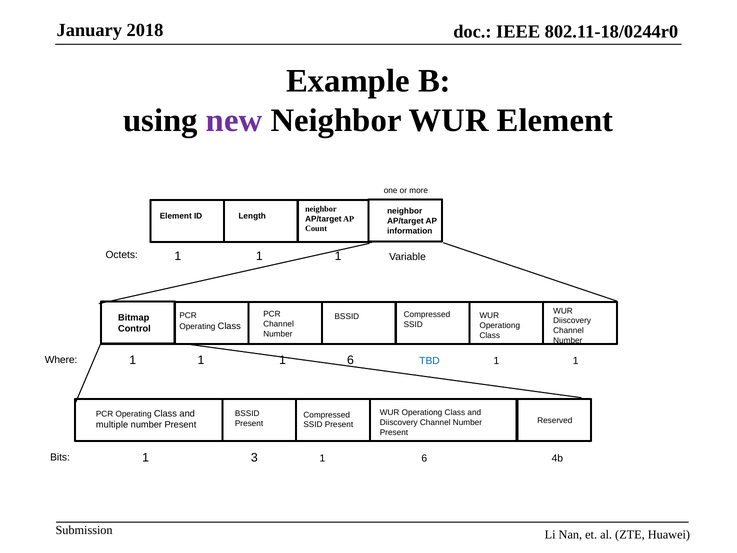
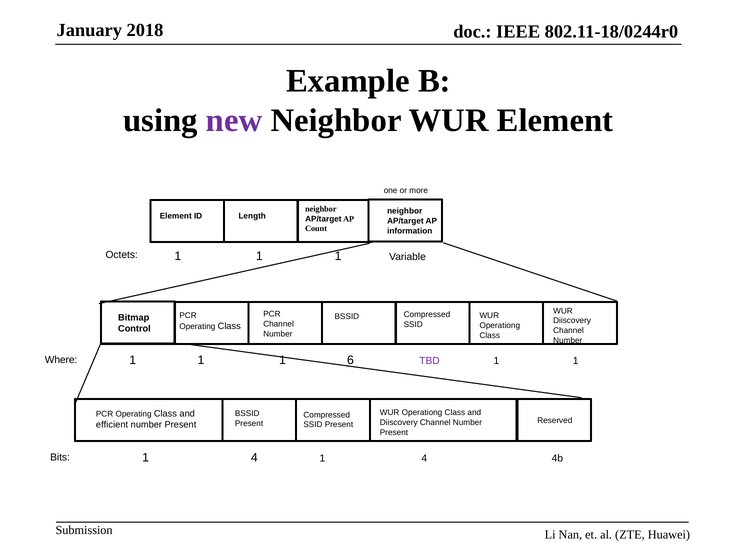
TBD colour: blue -> purple
multiple: multiple -> efficient
3 at (254, 458): 3 -> 4
6 at (424, 458): 6 -> 4
